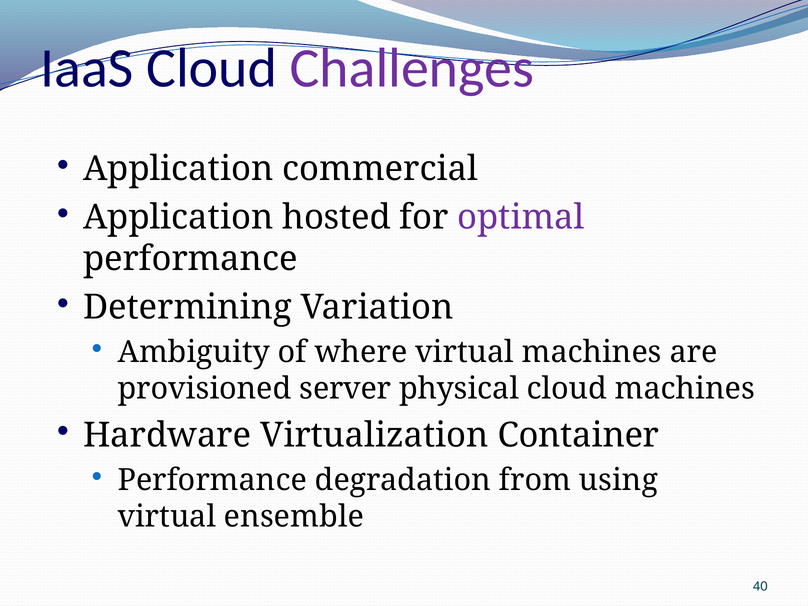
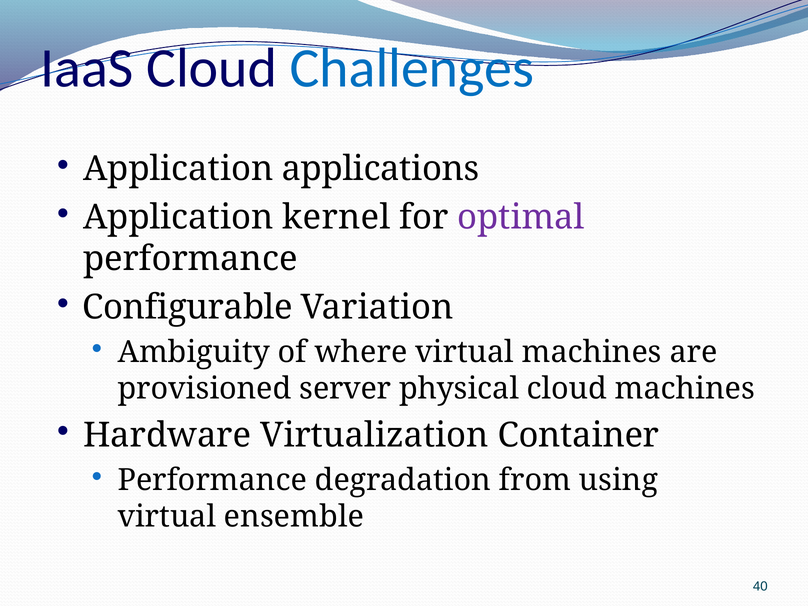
Challenges colour: purple -> blue
commercial: commercial -> applications
hosted: hosted -> kernel
Determining: Determining -> Configurable
